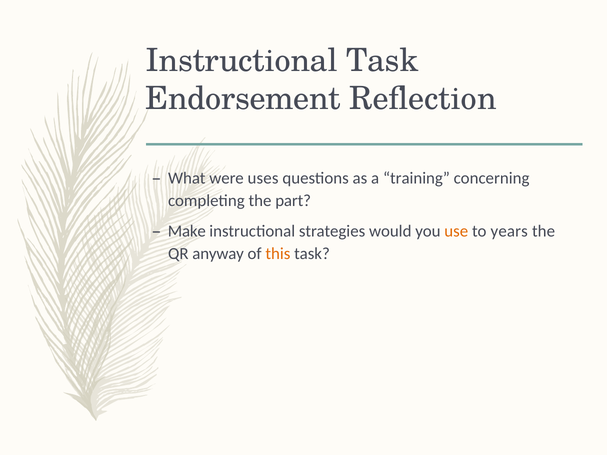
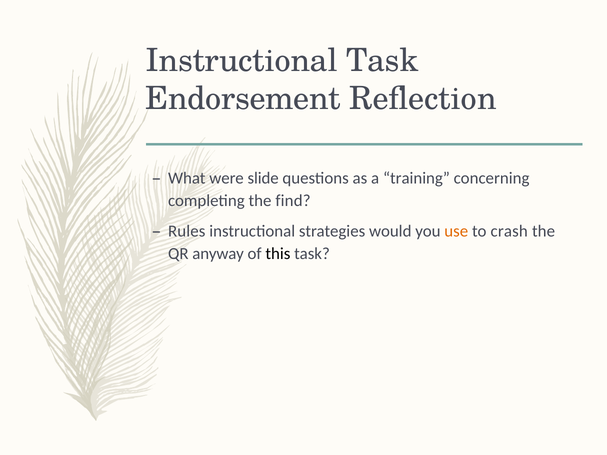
uses: uses -> slide
part: part -> find
Make: Make -> Rules
years: years -> crash
this colour: orange -> black
